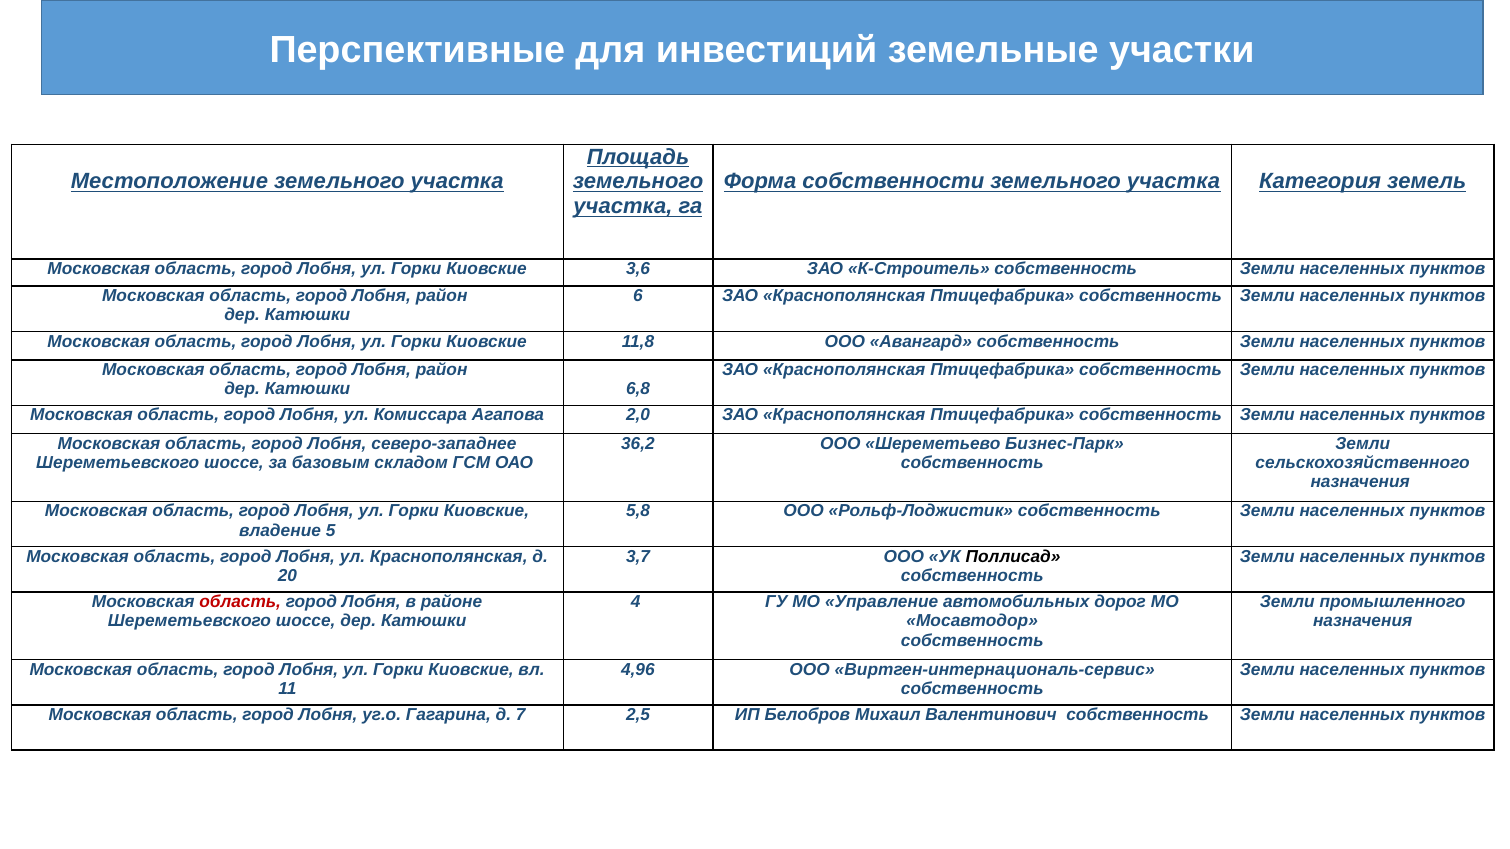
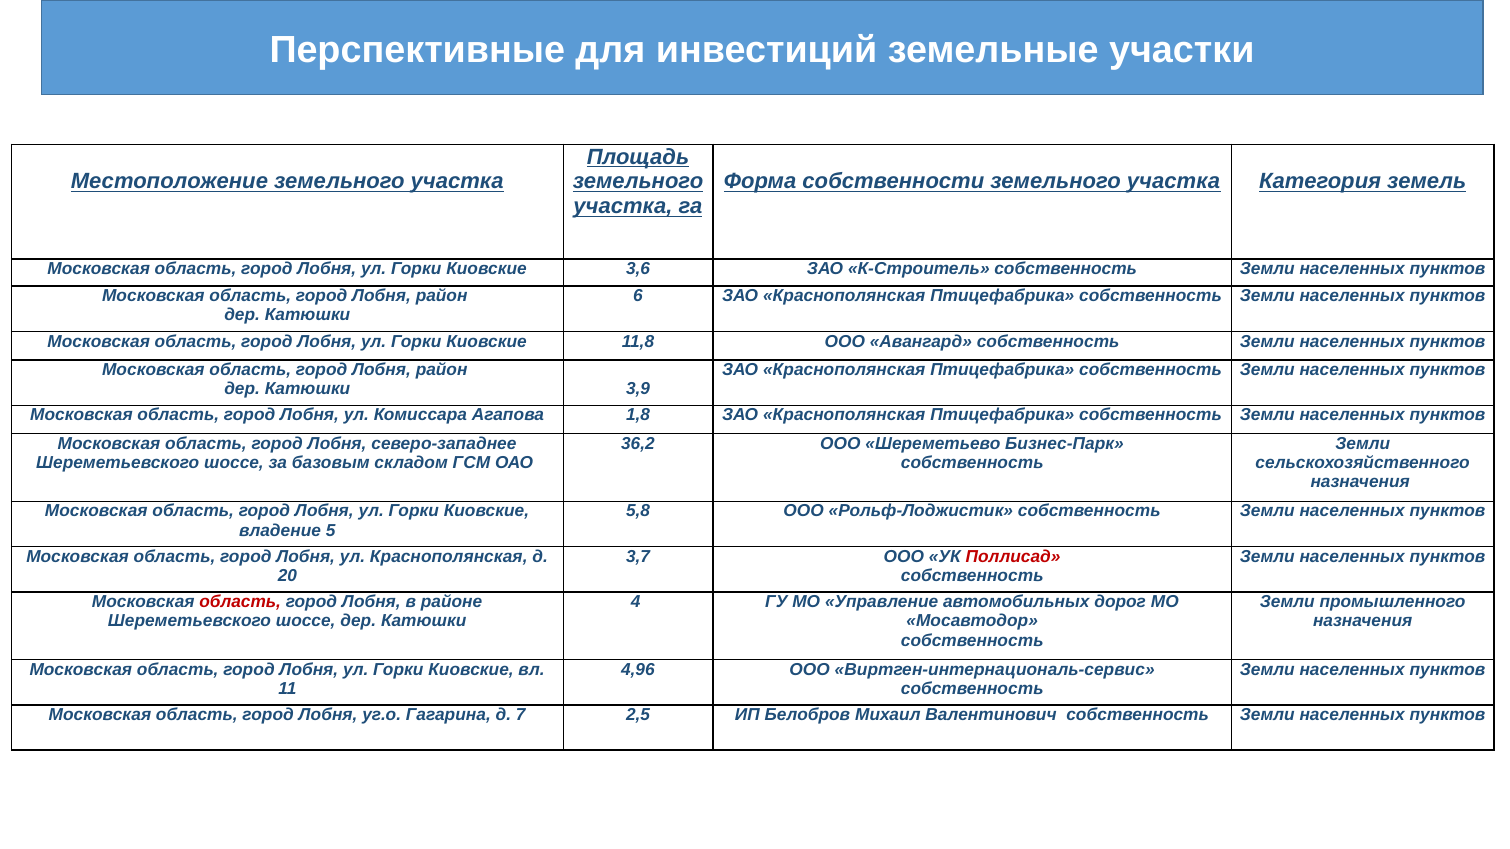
6,8: 6,8 -> 3,9
2,0: 2,0 -> 1,8
Поллисад colour: black -> red
